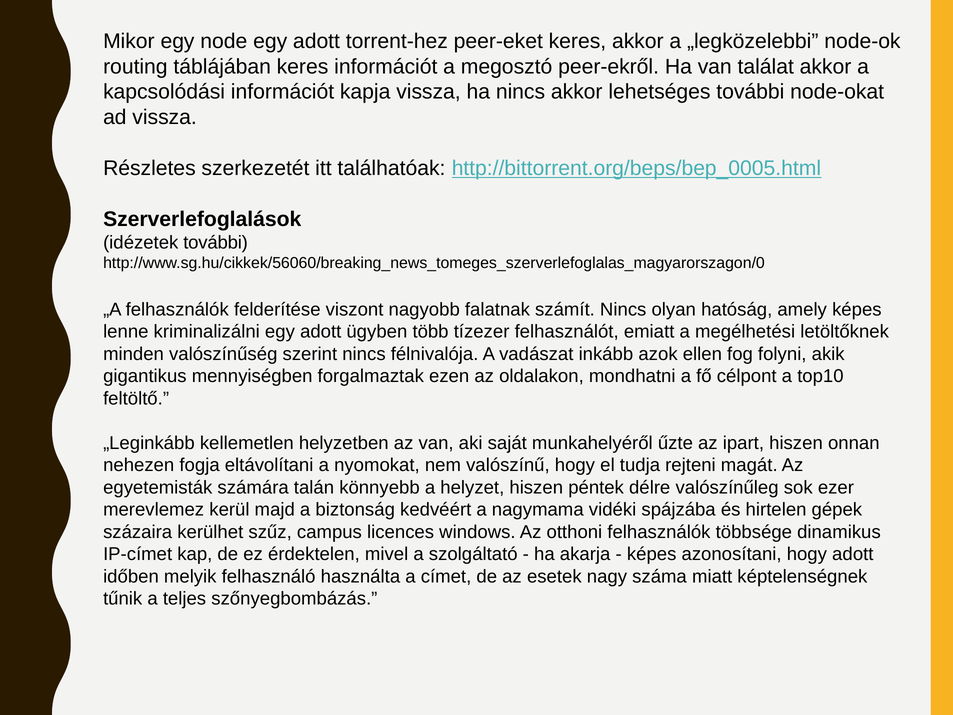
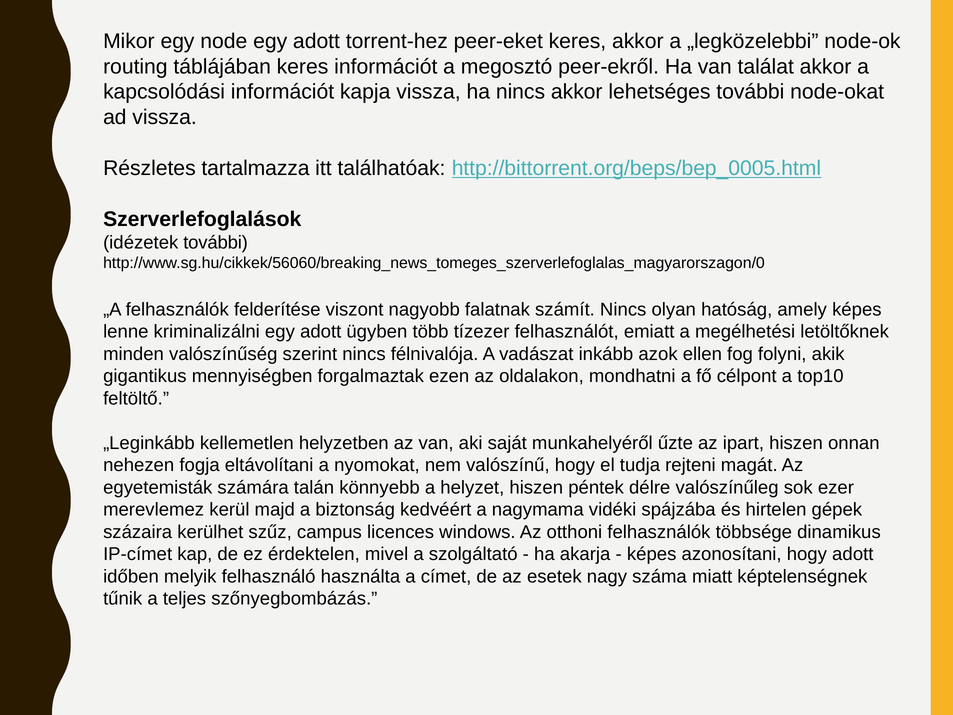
szerkezetét: szerkezetét -> tartalmazza
